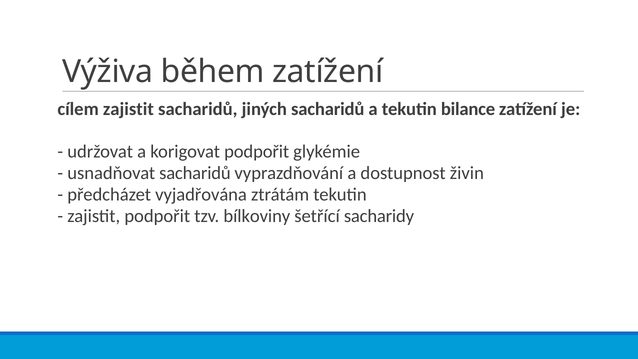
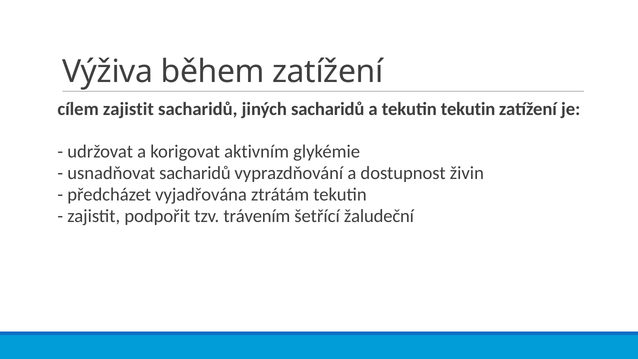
tekutin bilance: bilance -> tekutin
korigovat podpořit: podpořit -> aktivním
bílkoviny: bílkoviny -> trávením
sacharidy: sacharidy -> žaludeční
